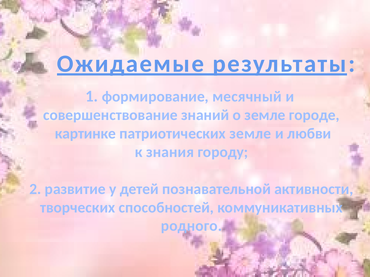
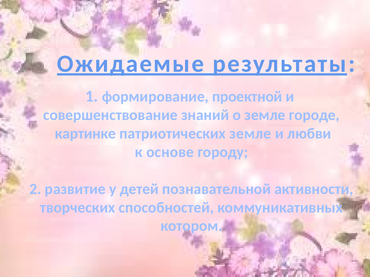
месячный: месячный -> проектной
знания: знания -> основе
родного: родного -> котором
